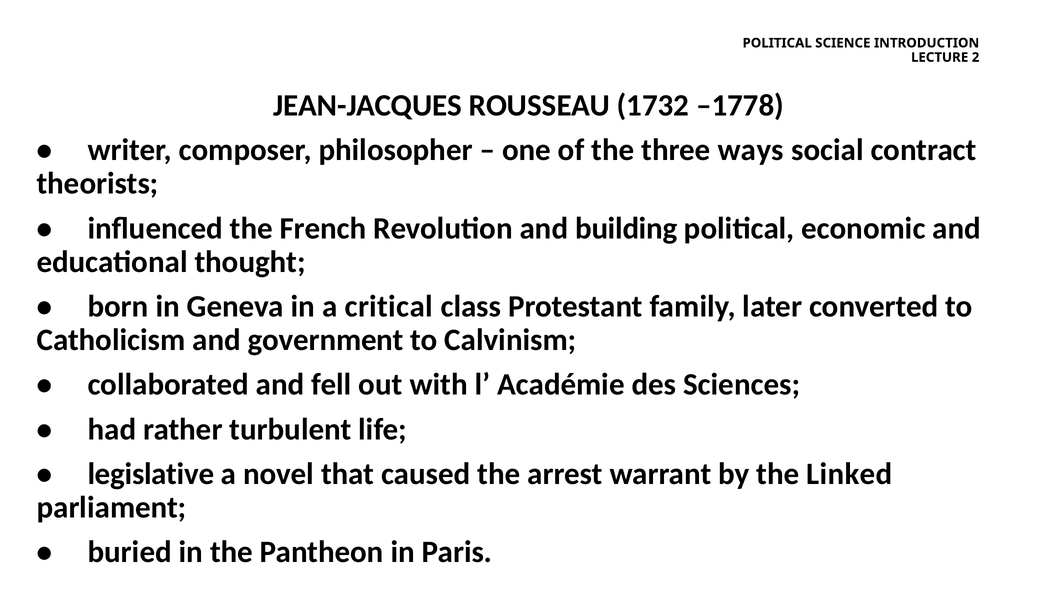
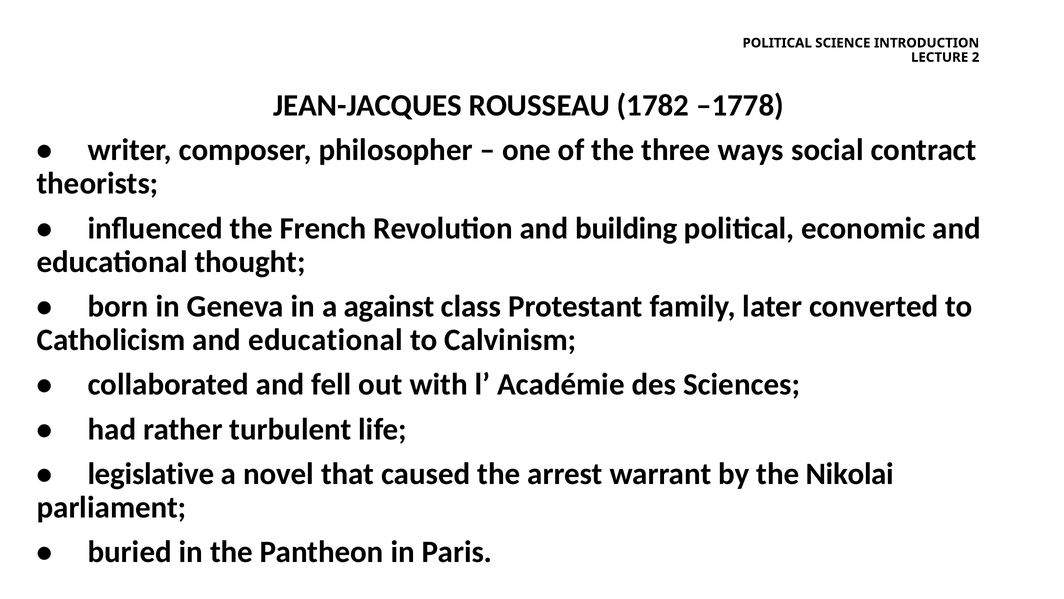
1732: 1732 -> 1782
critical: critical -> against
Catholicism and government: government -> educational
Linked: Linked -> Nikolai
